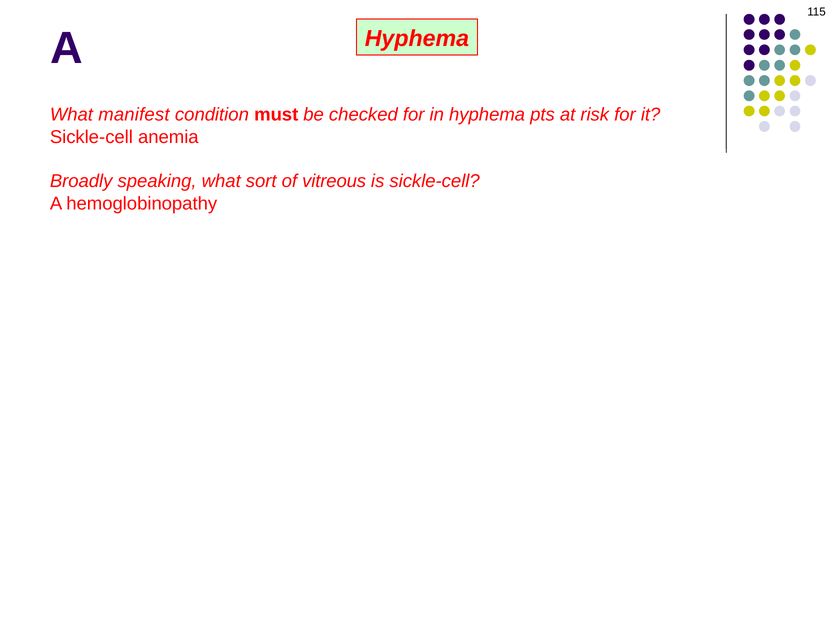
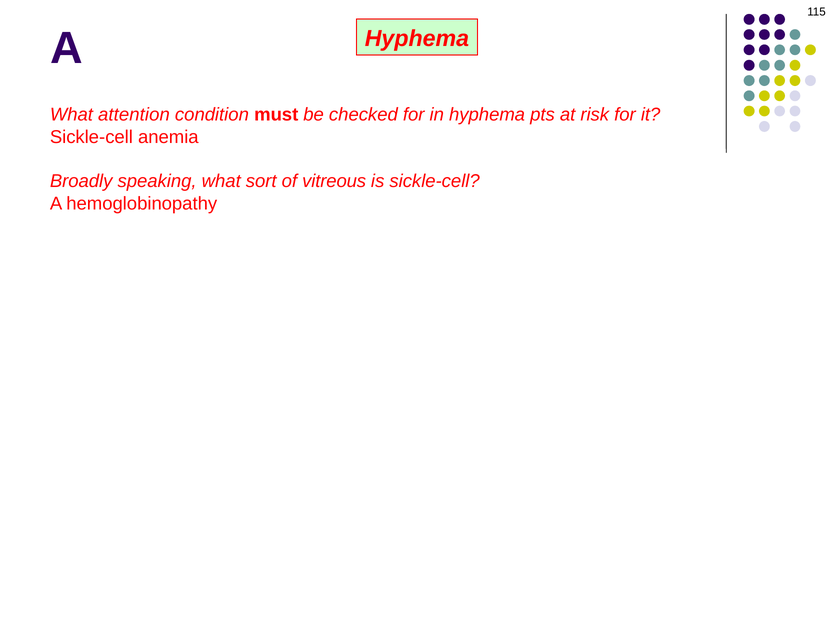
manifest: manifest -> attention
